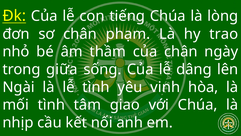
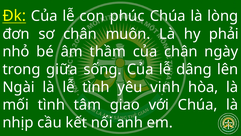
tiếng: tiếng -> phúc
phạm: phạm -> muôn
trao: trao -> phải
